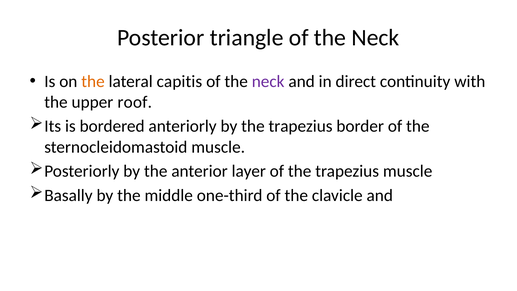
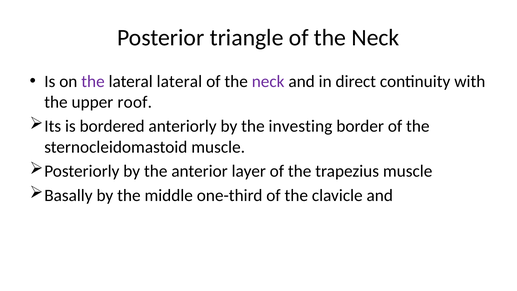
the at (93, 81) colour: orange -> purple
lateral capitis: capitis -> lateral
by the trapezius: trapezius -> investing
